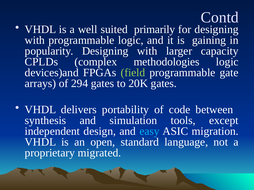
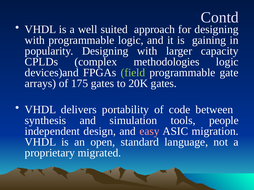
primarily: primarily -> approach
294: 294 -> 175
except: except -> people
easy colour: light blue -> pink
